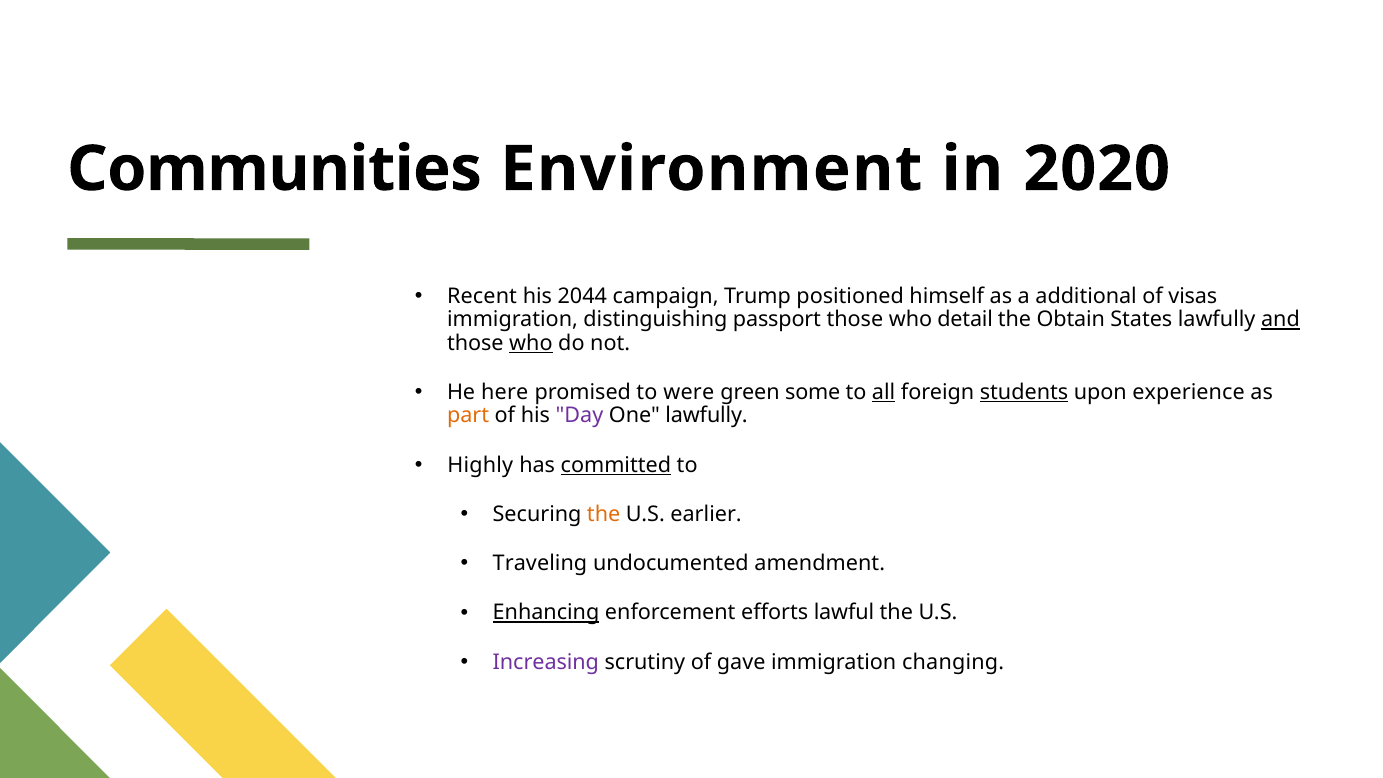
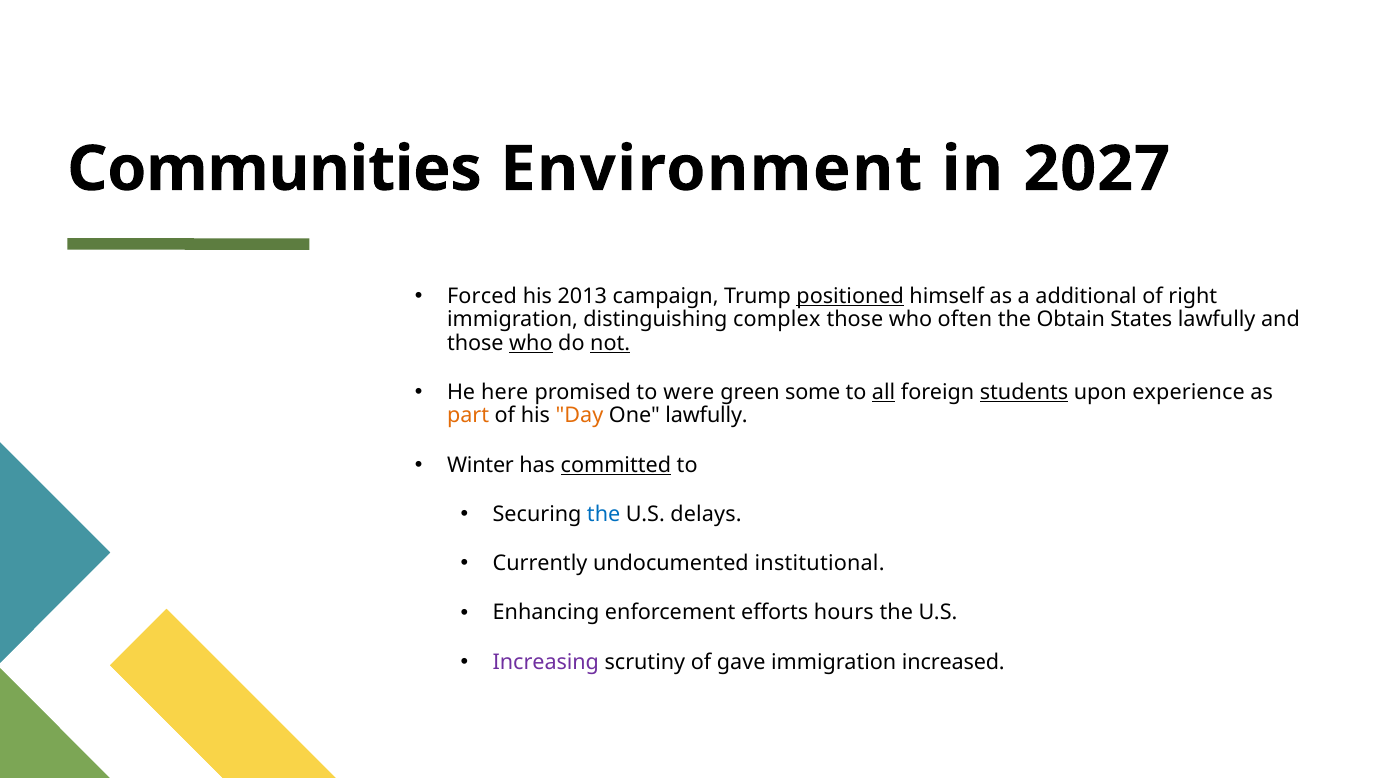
2020: 2020 -> 2027
Recent: Recent -> Forced
2044: 2044 -> 2013
positioned underline: none -> present
visas: visas -> right
passport: passport -> complex
detail: detail -> often
and underline: present -> none
not underline: none -> present
Day colour: purple -> orange
Highly: Highly -> Winter
the at (604, 514) colour: orange -> blue
earlier: earlier -> delays
Traveling: Traveling -> Currently
amendment: amendment -> institutional
Enhancing underline: present -> none
lawful: lawful -> hours
changing: changing -> increased
